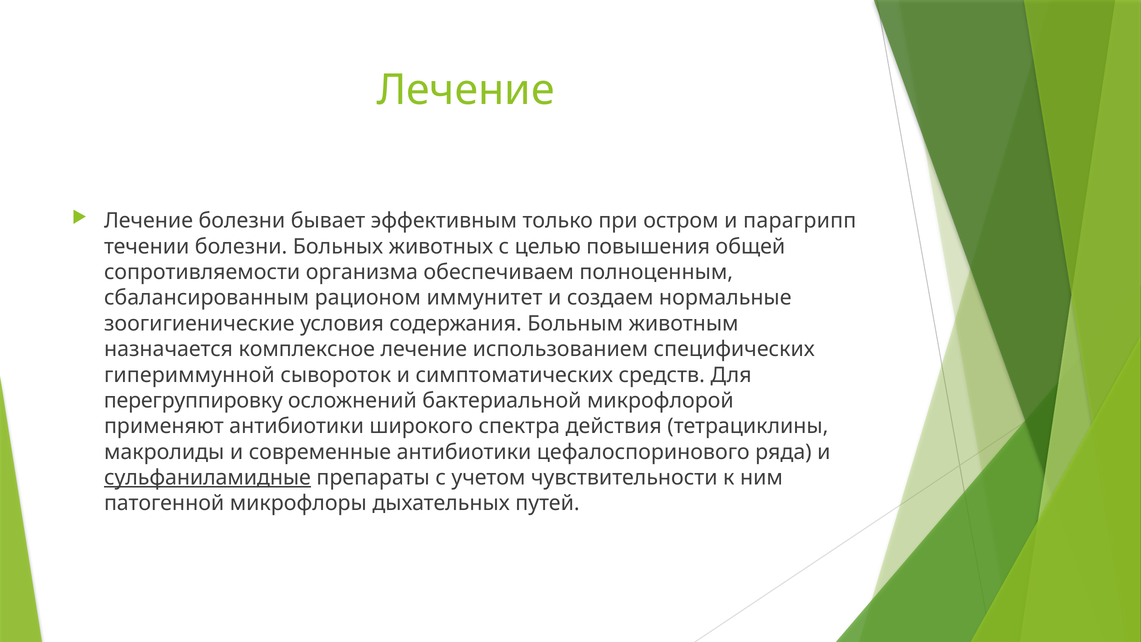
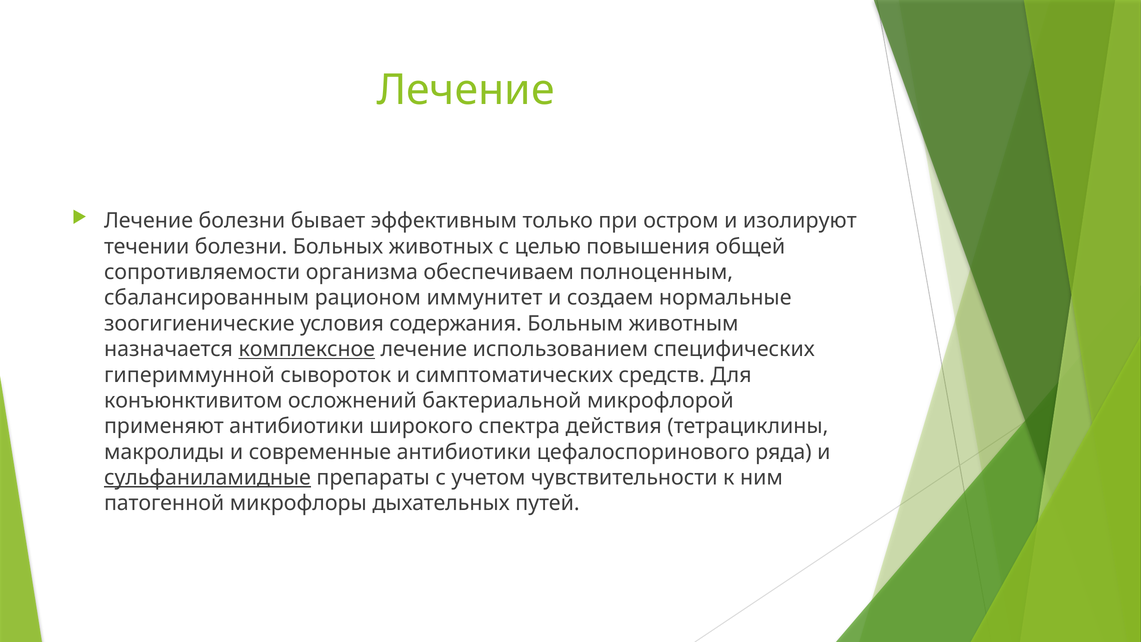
парагрипп: парагрипп -> изолируют
комплексное underline: none -> present
перегруппировку: перегруппировку -> конъюнктивитом
